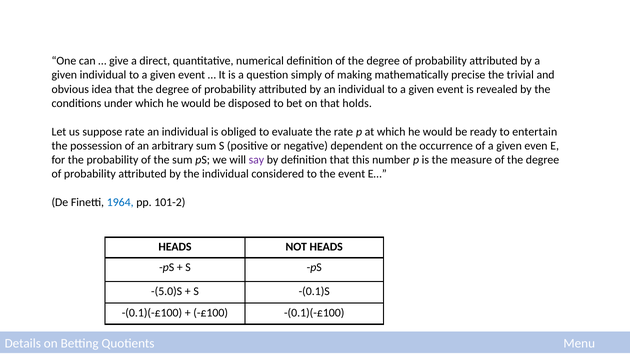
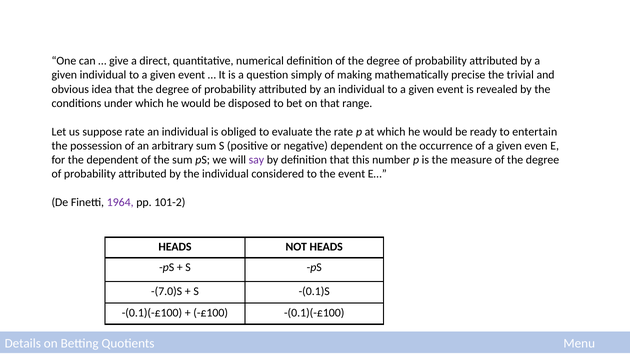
holds: holds -> range
the probability: probability -> dependent
1964 colour: blue -> purple
-(5.0)S: -(5.0)S -> -(7.0)S
